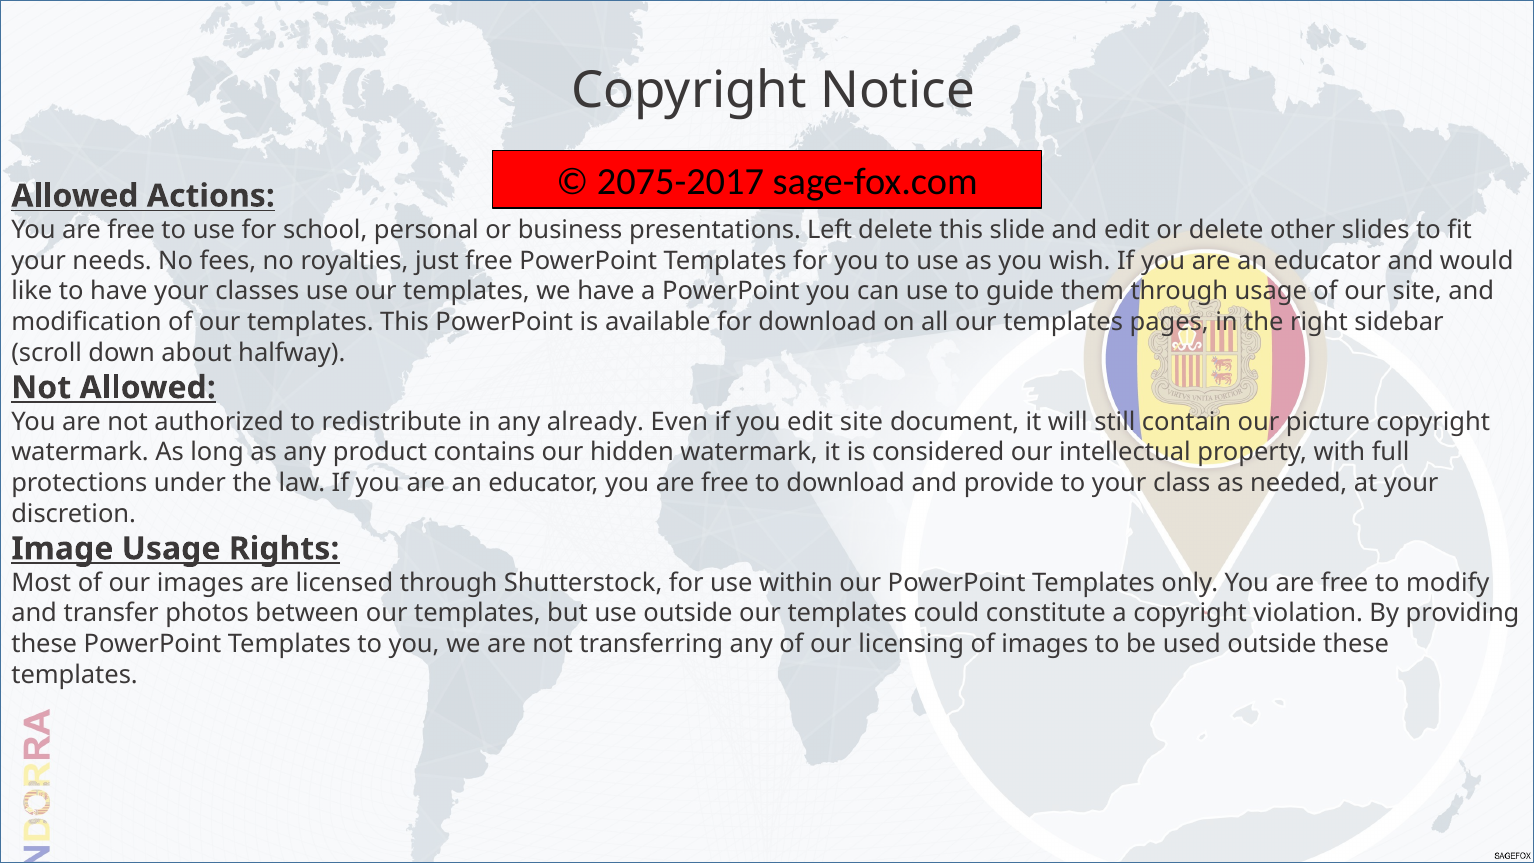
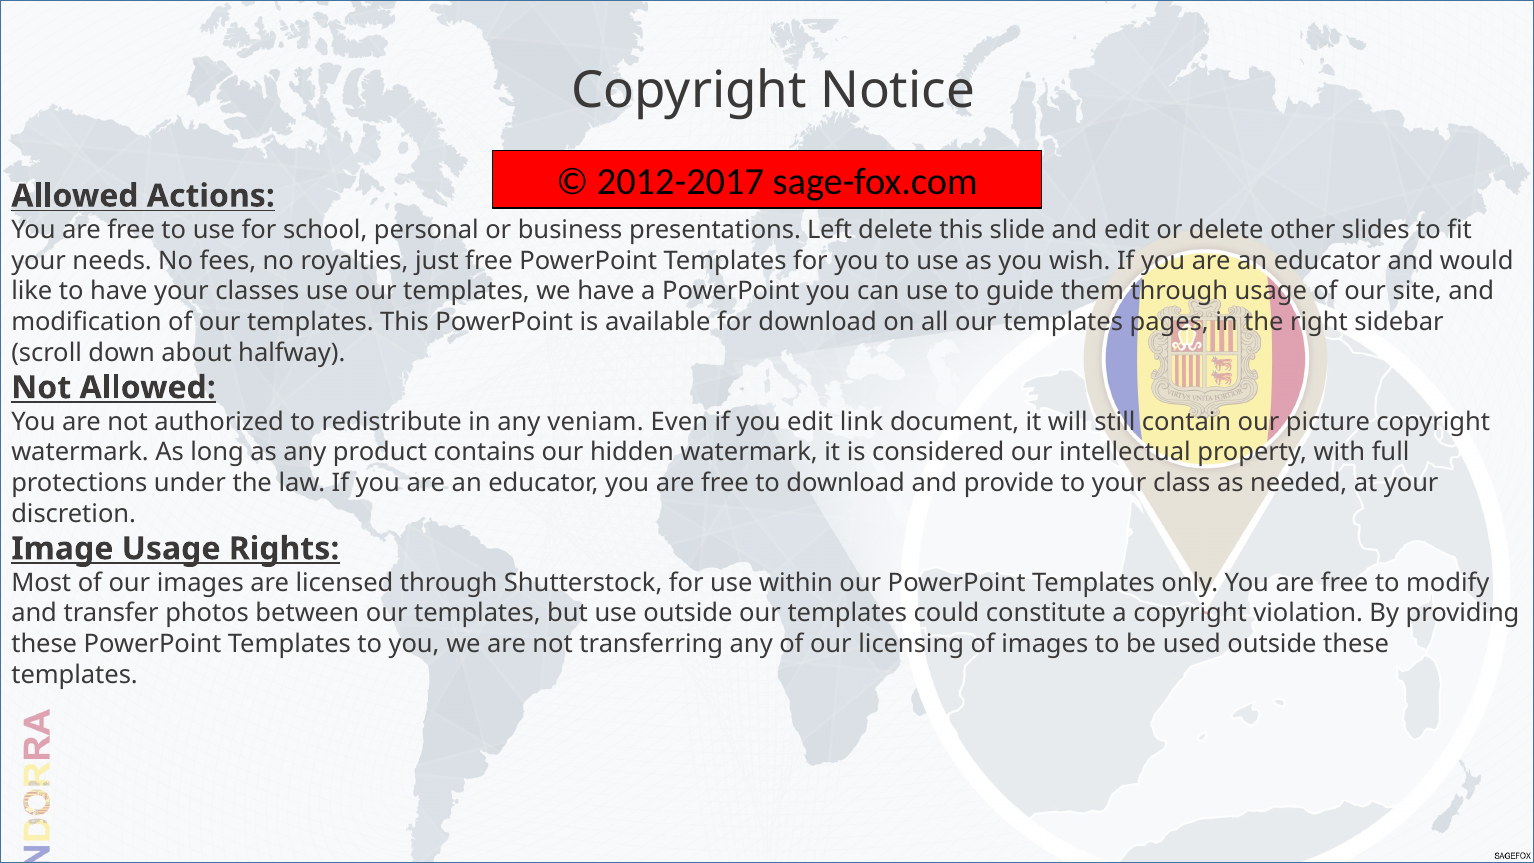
2075-2017: 2075-2017 -> 2012-2017
already: already -> veniam
edit site: site -> link
